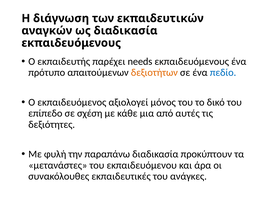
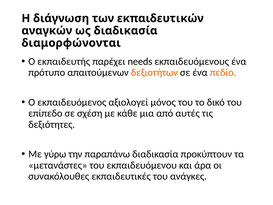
εκπαιδευόμενους at (71, 43): εκπαιδευόμενους -> διαμορφώνονται
πεδίο colour: blue -> orange
φυλή: φυλή -> γύρω
